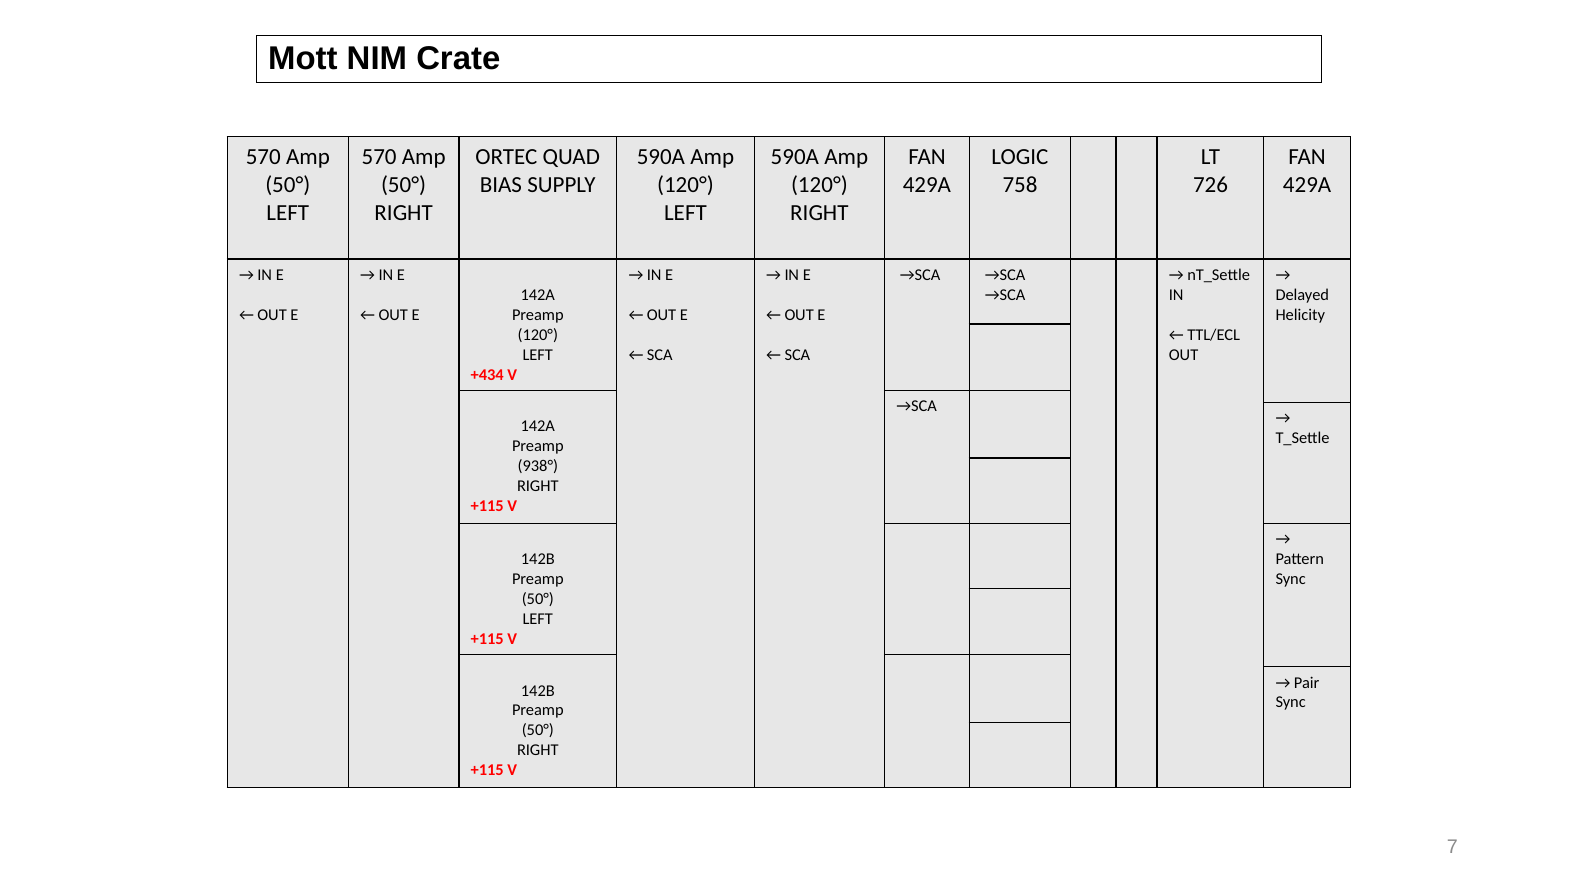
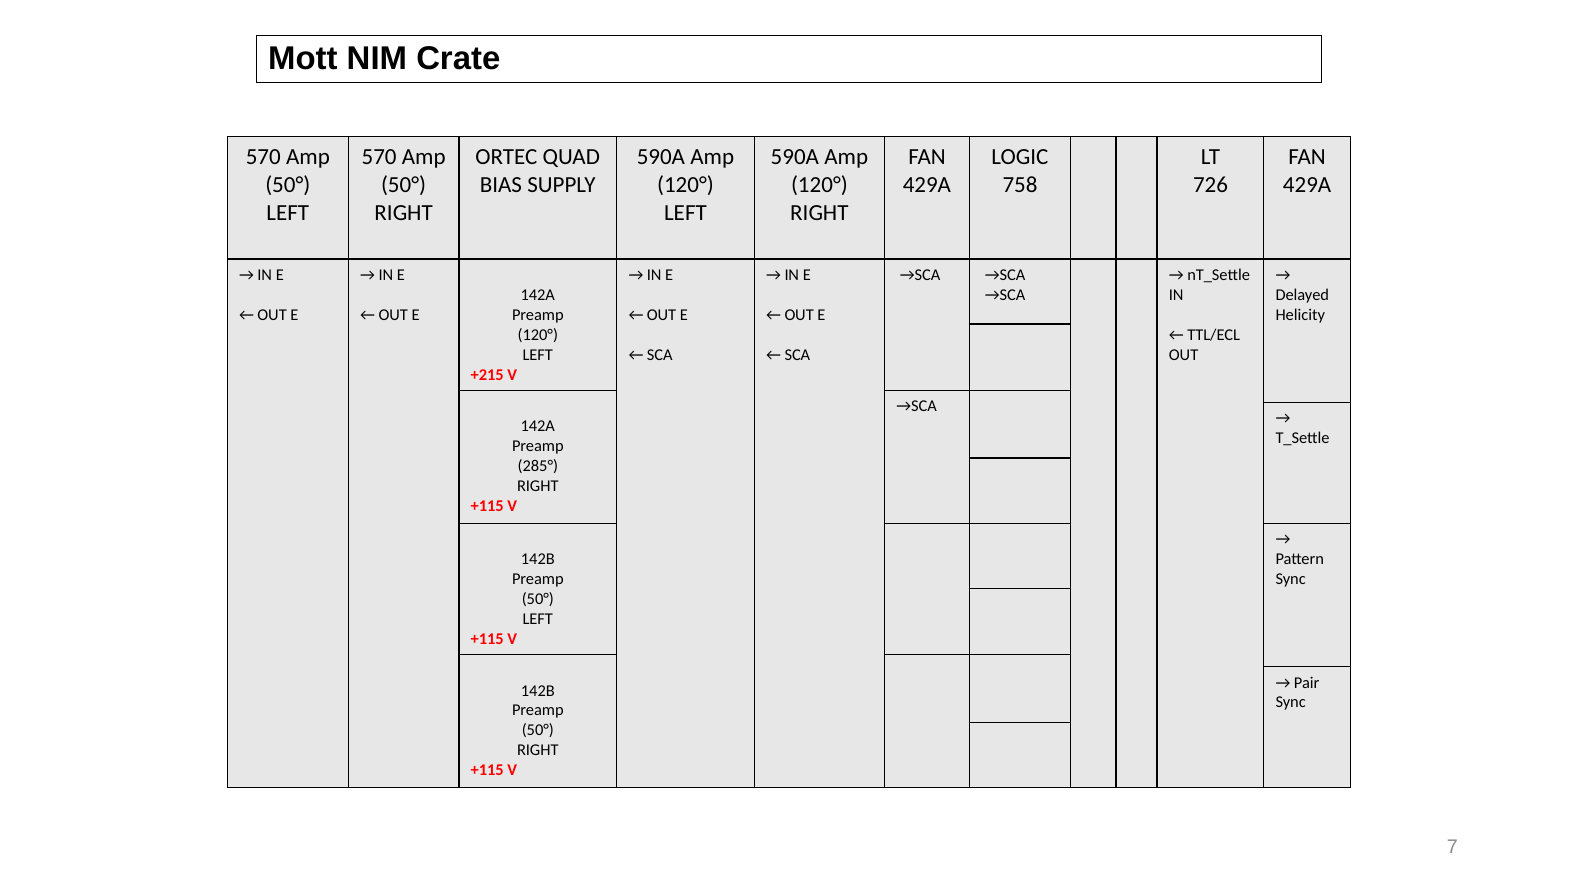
+434: +434 -> +215
938°: 938° -> 285°
